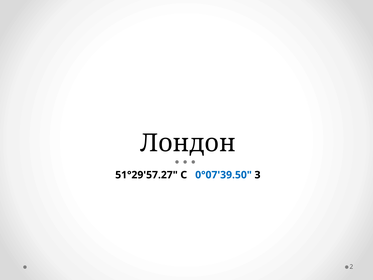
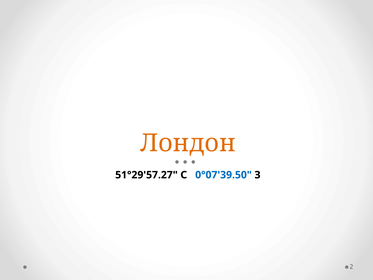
Лондон colour: black -> orange
